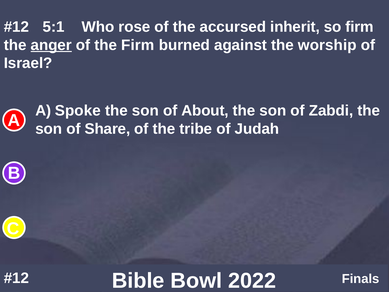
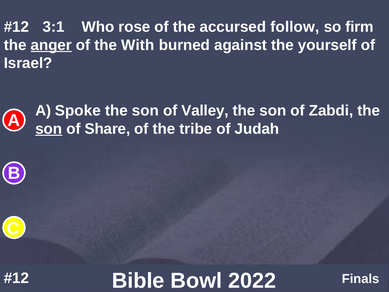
5:1: 5:1 -> 3:1
inherit: inherit -> follow
the Firm: Firm -> With
worship: worship -> yourself
About: About -> Valley
son at (49, 129) underline: none -> present
